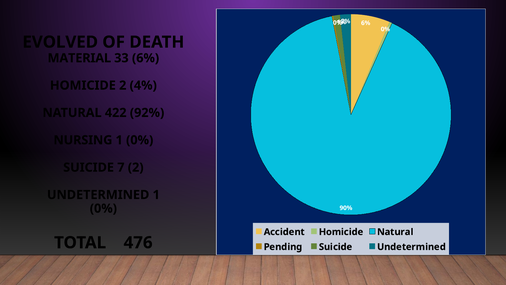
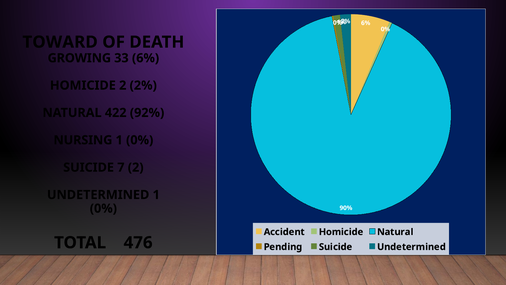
EVOLVED: EVOLVED -> TOWARD
MATERIAL: MATERIAL -> GROWING
4%: 4% -> 2%
